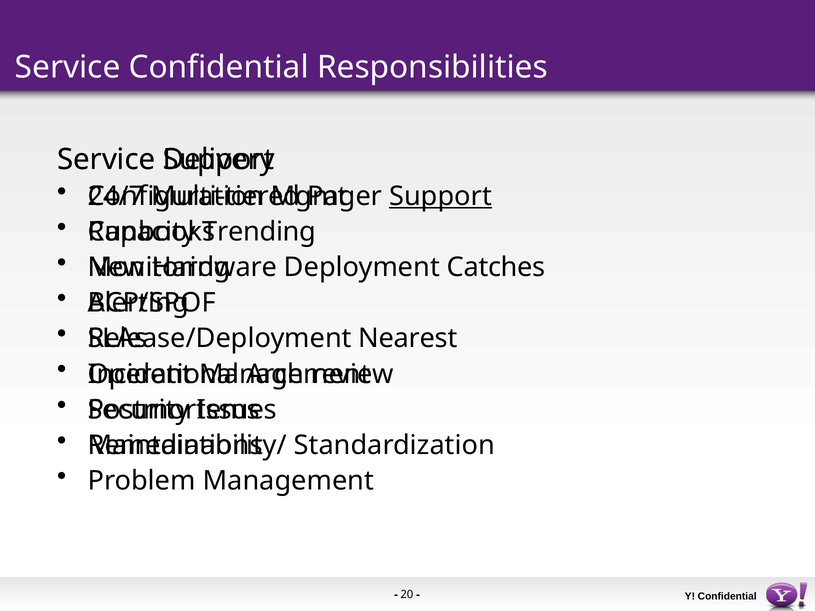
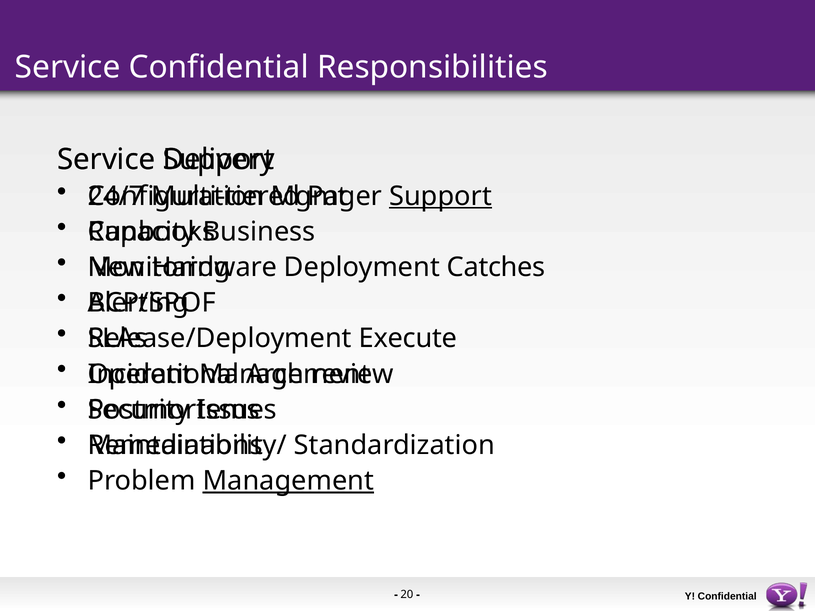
Trending: Trending -> Business
Nearest: Nearest -> Execute
Management at (288, 481) underline: none -> present
